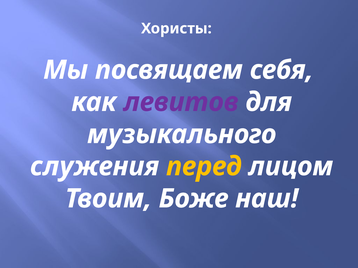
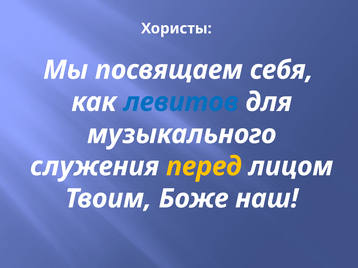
левитов colour: purple -> blue
